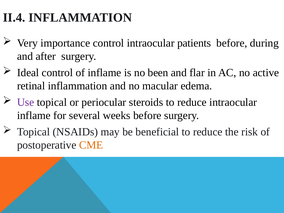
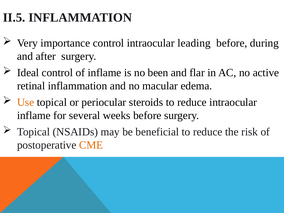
II.4: II.4 -> II.5
patients: patients -> leading
Use colour: purple -> orange
